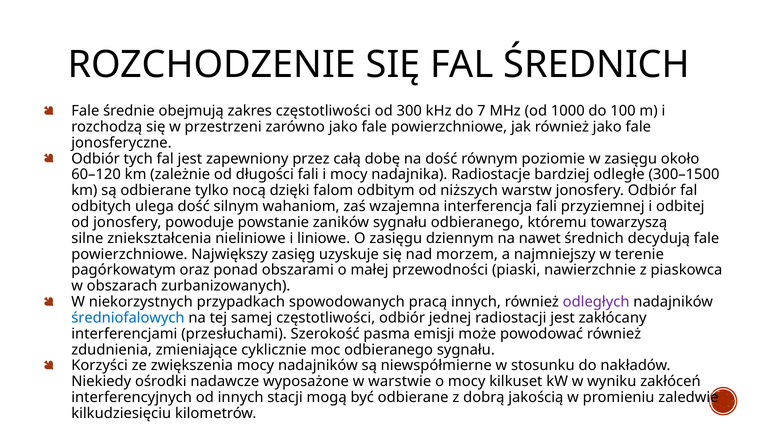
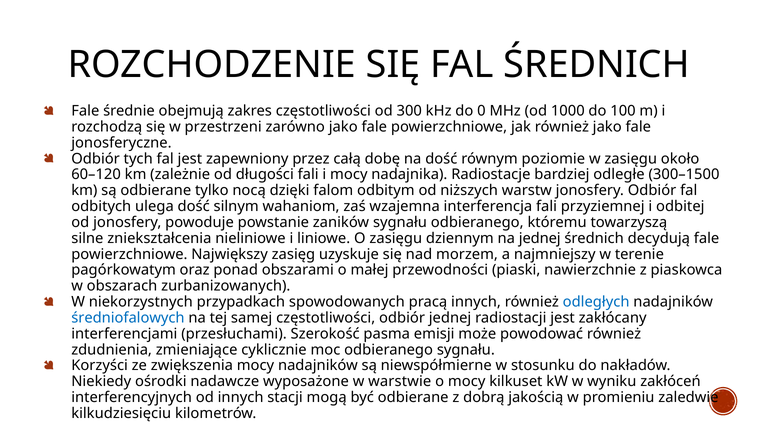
7: 7 -> 0
na nawet: nawet -> jednej
odległych colour: purple -> blue
